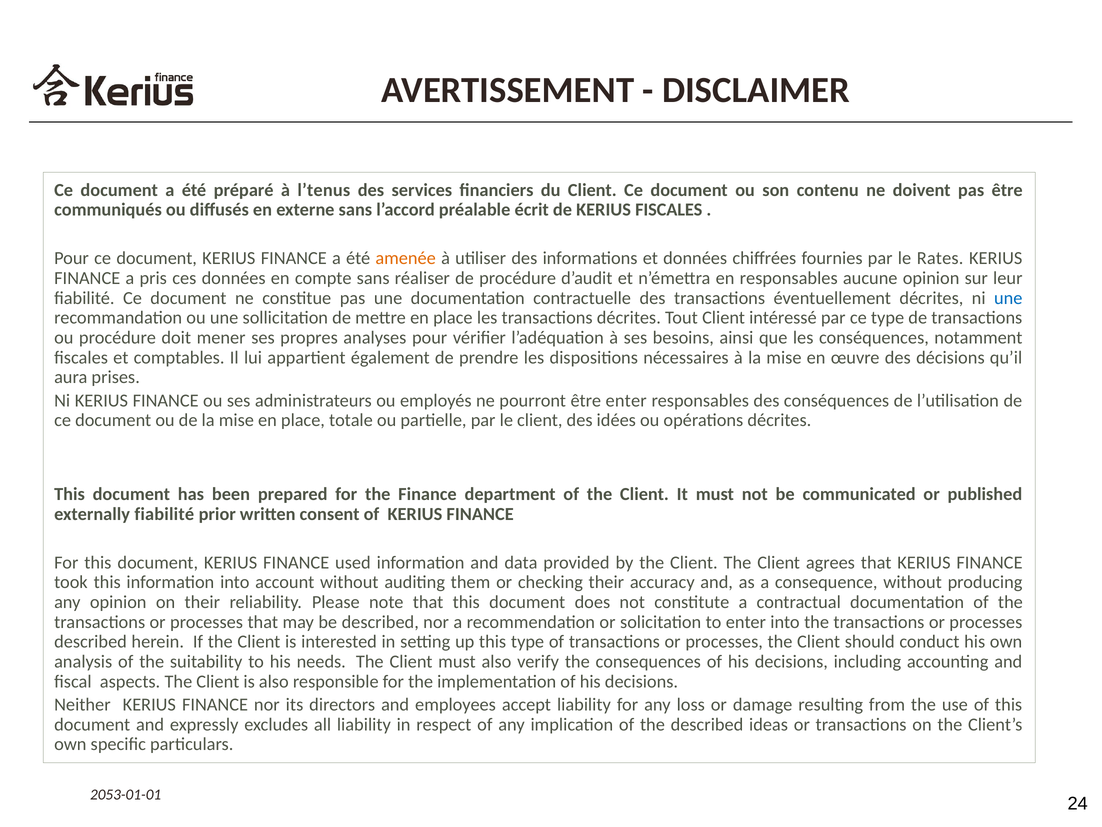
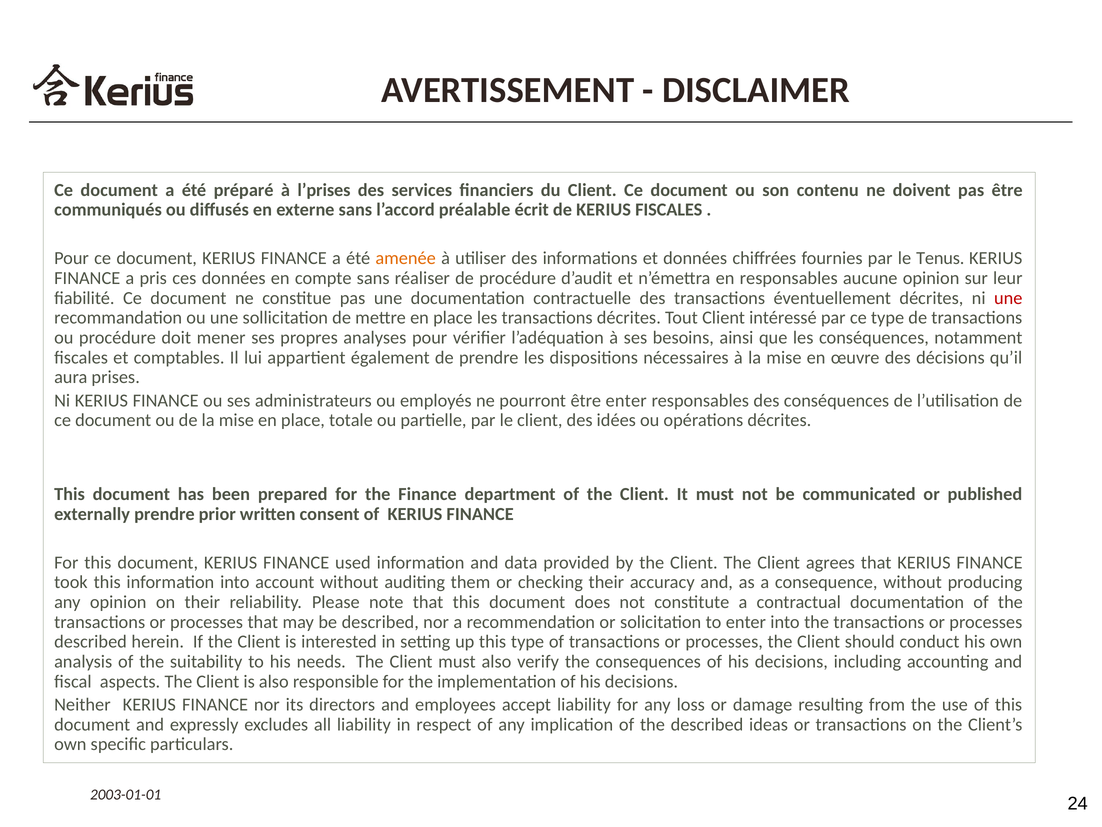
l’tenus: l’tenus -> l’prises
Rates: Rates -> Tenus
une at (1008, 298) colour: blue -> red
externally fiabilité: fiabilité -> prendre
2053-01-01: 2053-01-01 -> 2003-01-01
